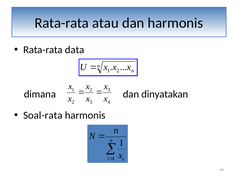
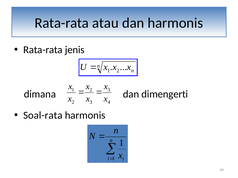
data: data -> jenis
dinyatakan: dinyatakan -> dimengerti
